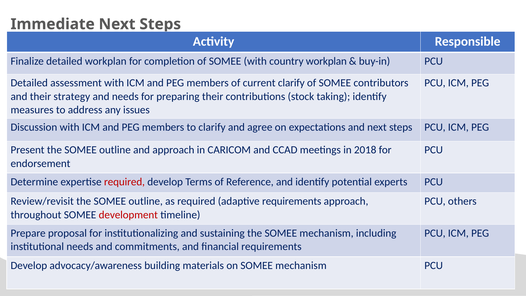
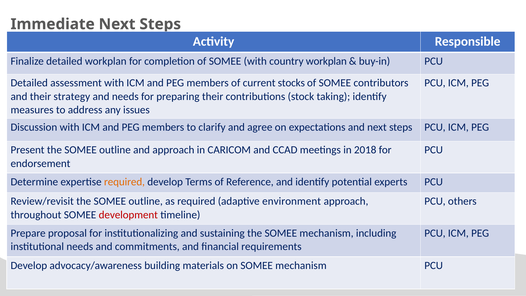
current clarify: clarify -> stocks
required at (124, 182) colour: red -> orange
adaptive requirements: requirements -> environment
